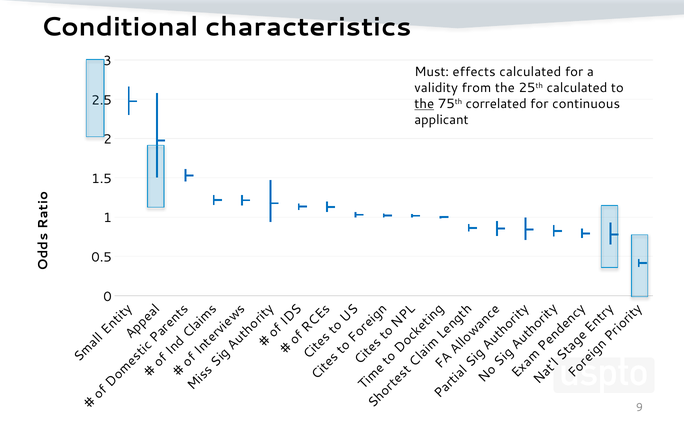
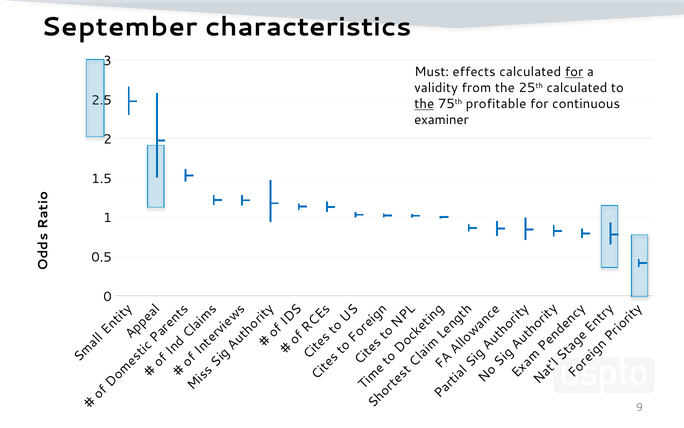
Conditional: Conditional -> September
for at (574, 72) underline: none -> present
correlated: correlated -> profitable
applicant: applicant -> examiner
